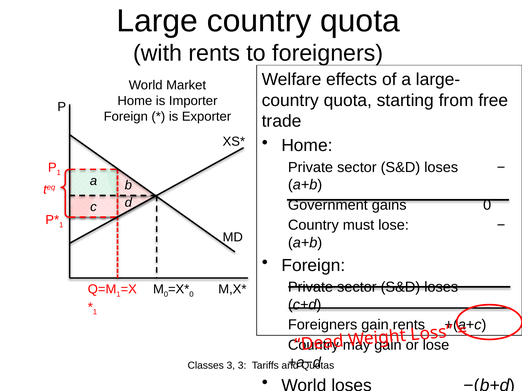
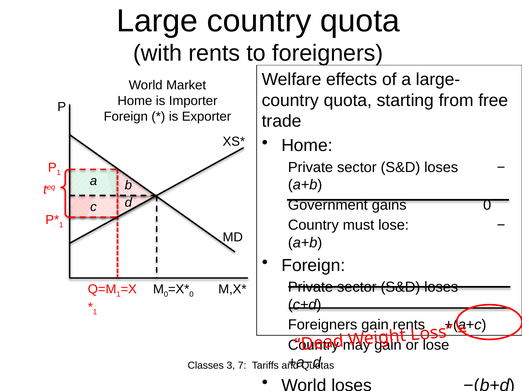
3 3: 3 -> 7
